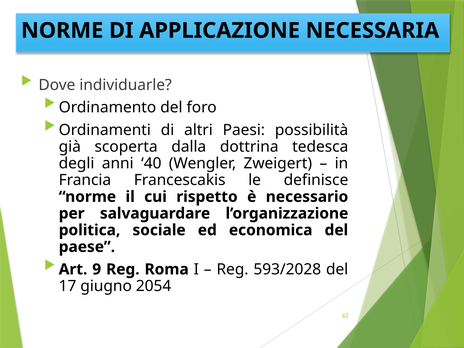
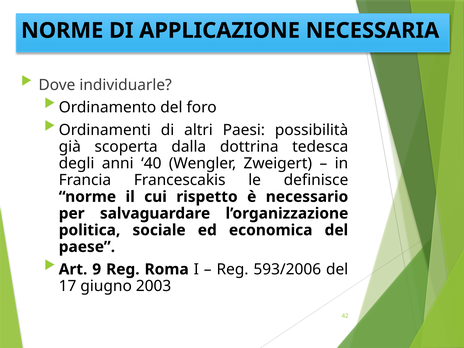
593/2028: 593/2028 -> 593/2006
2054: 2054 -> 2003
